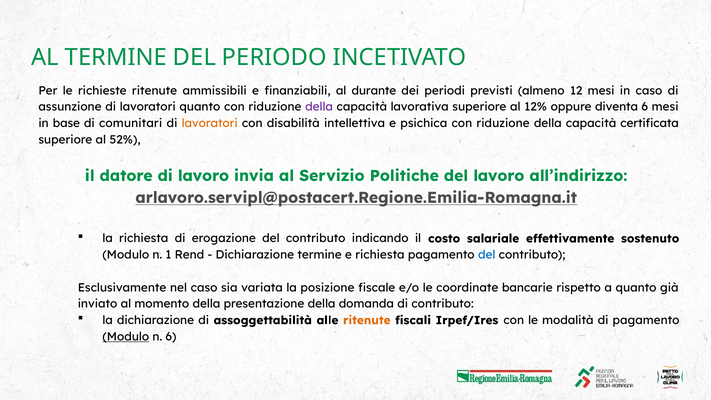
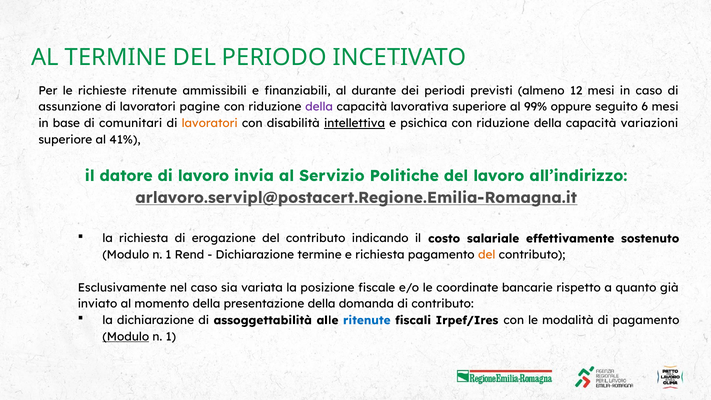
lavoratori quanto: quanto -> pagine
12%: 12% -> 99%
diventa: diventa -> seguito
intellettiva underline: none -> present
certificata: certificata -> variazioni
52%: 52% -> 41%
del at (487, 255) colour: blue -> orange
ritenute at (367, 320) colour: orange -> blue
6 at (171, 337): 6 -> 1
